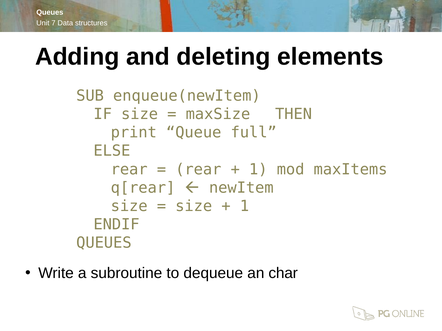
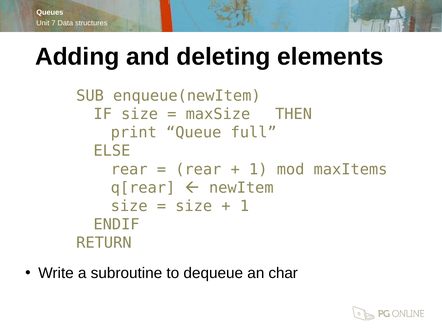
QUEUES at (104, 243): QUEUES -> RETURN
